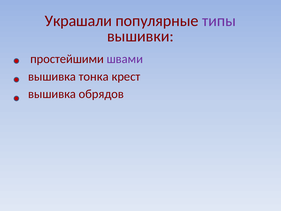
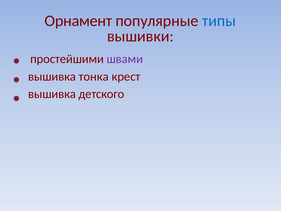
Украшали: Украшали -> Орнамент
типы colour: purple -> blue
обрядов: обрядов -> детского
